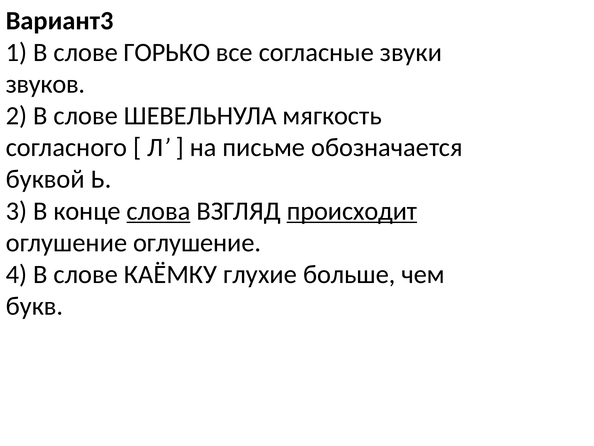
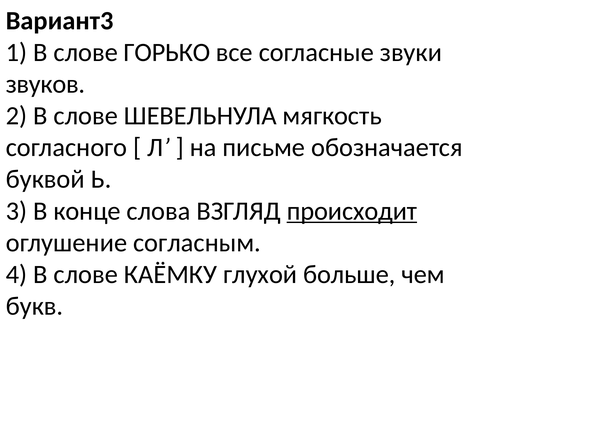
слова underline: present -> none
оглушение оглушение: оглушение -> согласным
глухие: глухие -> глухой
